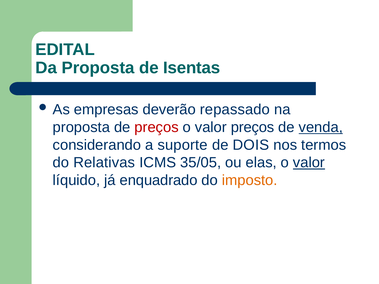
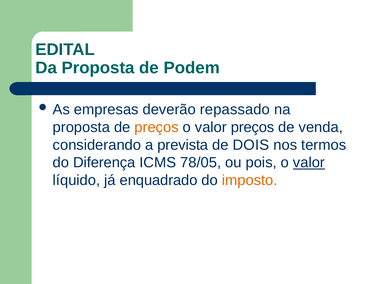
Isentas: Isentas -> Podem
preços at (157, 127) colour: red -> orange
venda underline: present -> none
suporte: suporte -> prevista
Relativas: Relativas -> Diferença
35/05: 35/05 -> 78/05
elas: elas -> pois
